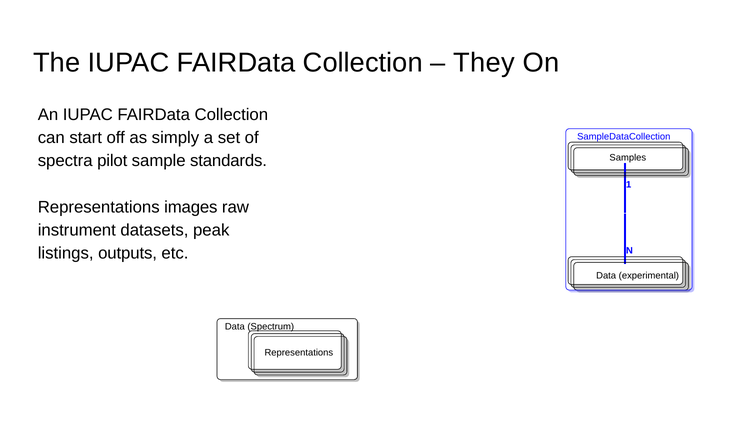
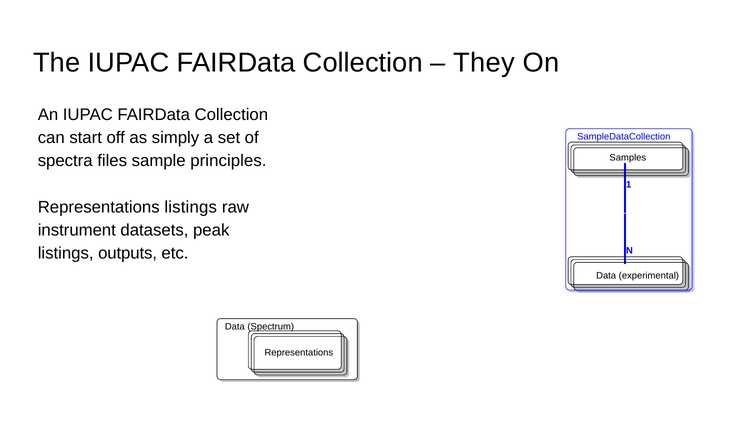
pilot: pilot -> files
standards: standards -> principles
Representations images: images -> listings
